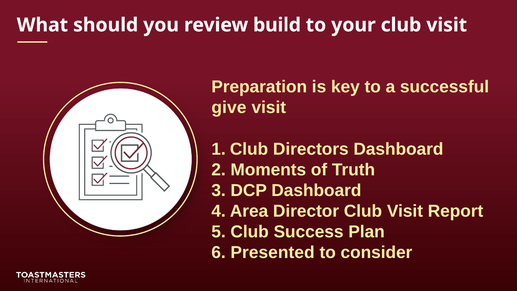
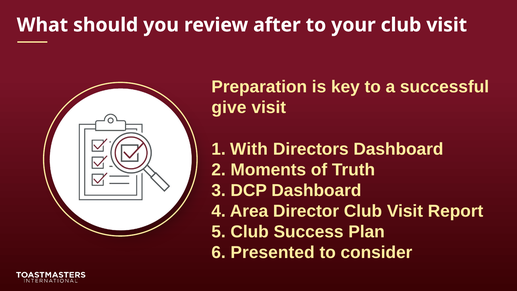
build: build -> after
1 Club: Club -> With
